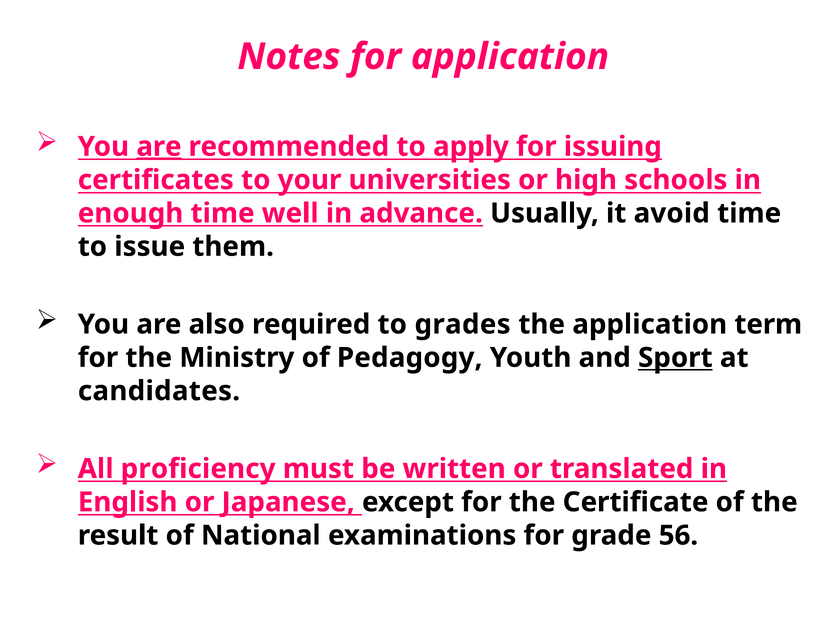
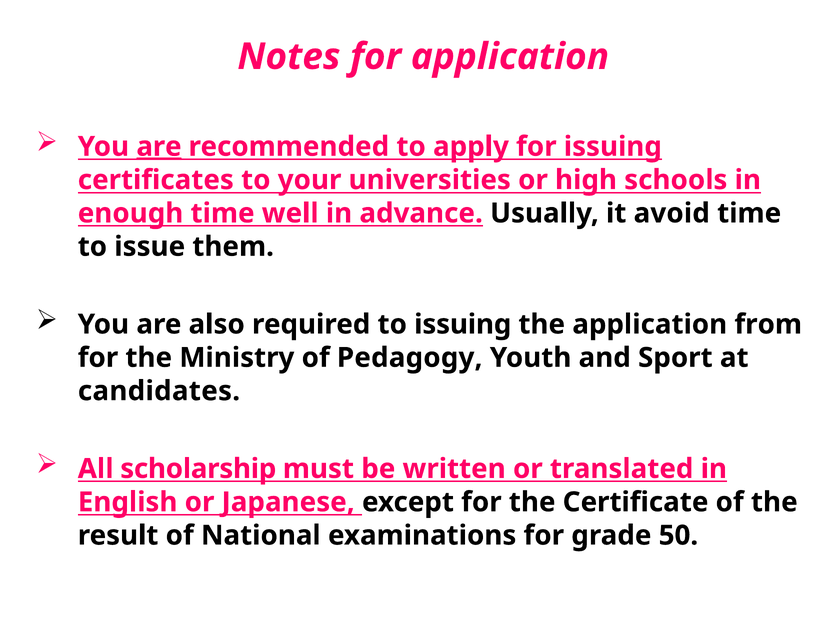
to grades: grades -> issuing
term: term -> from
Sport underline: present -> none
proficiency: proficiency -> scholarship
56: 56 -> 50
